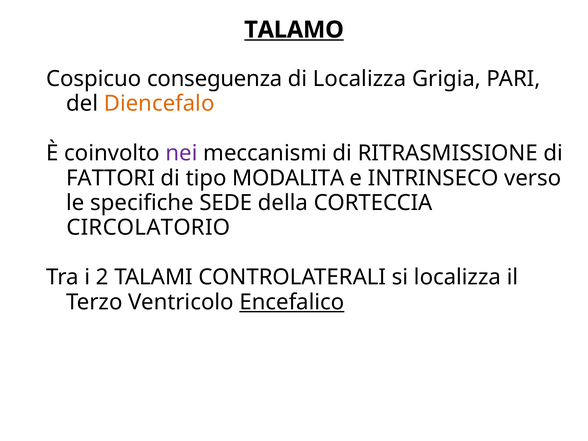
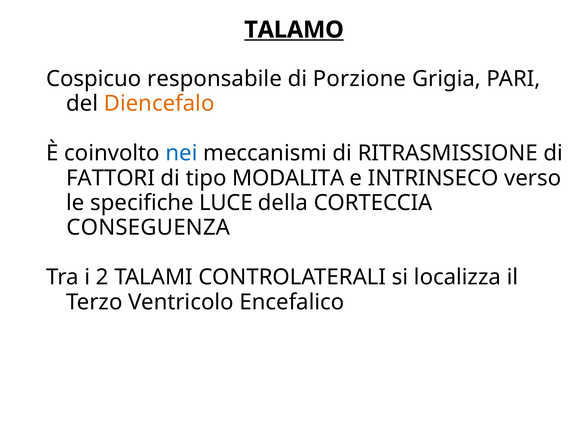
conseguenza: conseguenza -> responsabile
di Localizza: Localizza -> Porzione
nei colour: purple -> blue
SEDE: SEDE -> LUCE
CIRCOLATORIO: CIRCOLATORIO -> CONSEGUENZA
Encefalico underline: present -> none
